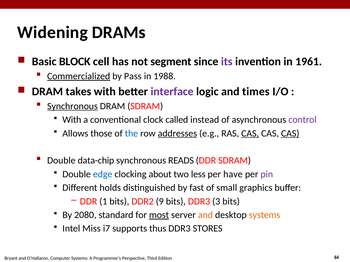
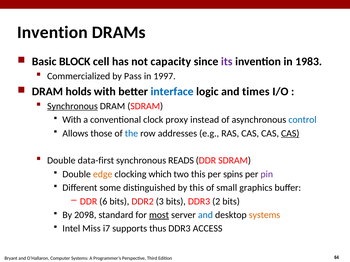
Widening at (52, 32): Widening -> Invention
segment: segment -> capacity
1961: 1961 -> 1983
Commercialized underline: present -> none
1988: 1988 -> 1997
takes: takes -> holds
interface colour: purple -> blue
called: called -> proxy
control colour: purple -> blue
addresses underline: present -> none
CAS at (250, 134) underline: present -> none
data-chip: data-chip -> data-first
edge colour: blue -> orange
about: about -> which
two less: less -> this
have: have -> spins
holds: holds -> some
by fast: fast -> this
1: 1 -> 6
9: 9 -> 3
3: 3 -> 2
2080: 2080 -> 2098
and at (205, 215) colour: orange -> blue
STORES: STORES -> ACCESS
